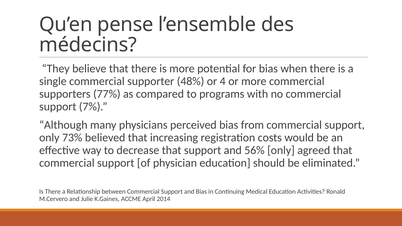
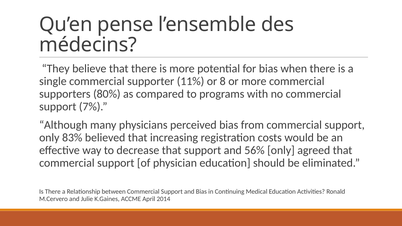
48%: 48% -> 11%
4: 4 -> 8
77%: 77% -> 80%
73%: 73% -> 83%
